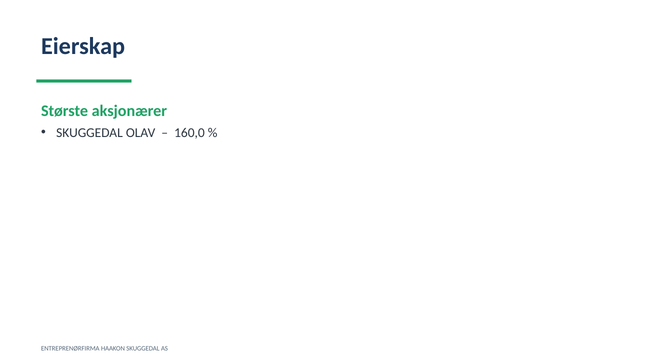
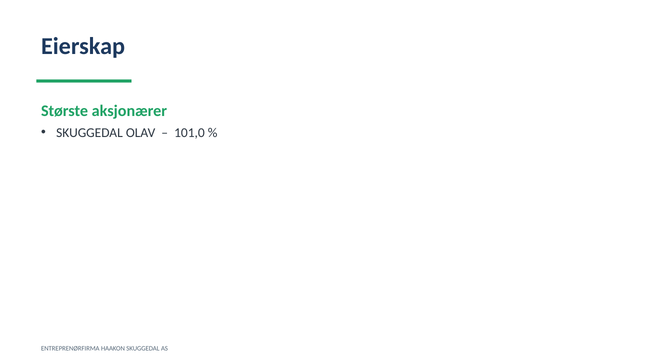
160,0: 160,0 -> 101,0
